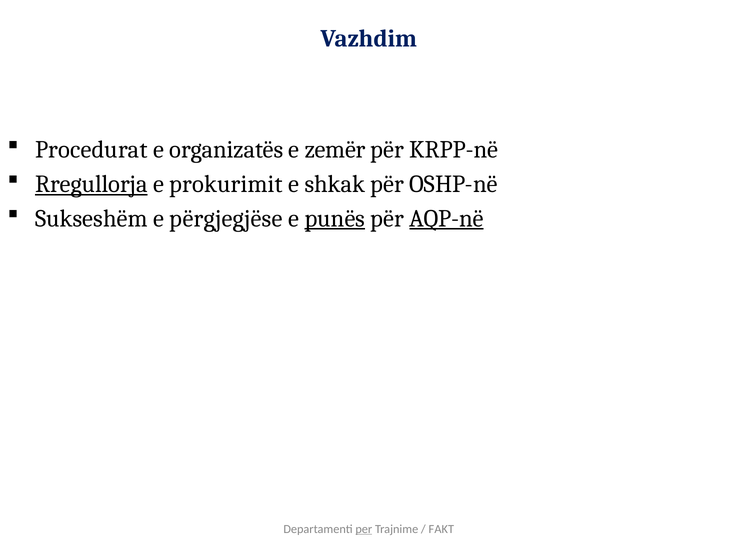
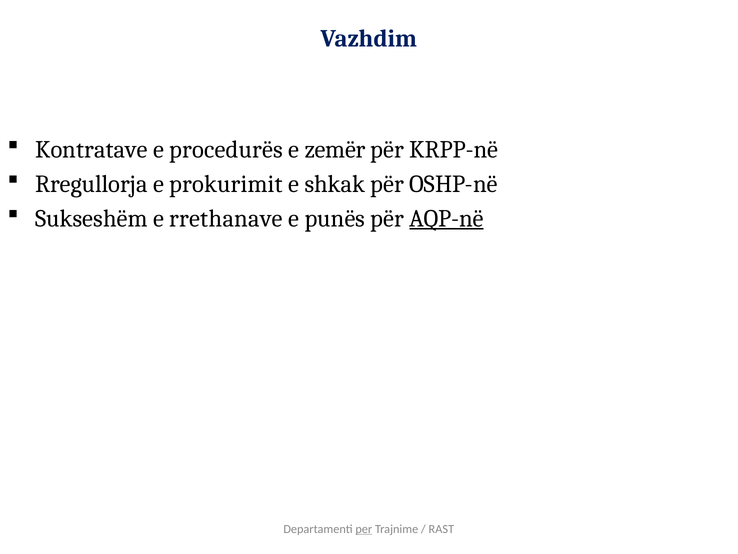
Procedurat: Procedurat -> Kontratave
organizatës: organizatës -> procedurës
Rregullorja underline: present -> none
përgjegjëse: përgjegjëse -> rrethanave
punës underline: present -> none
FAKT: FAKT -> RAST
